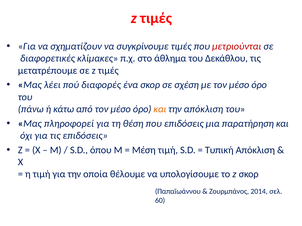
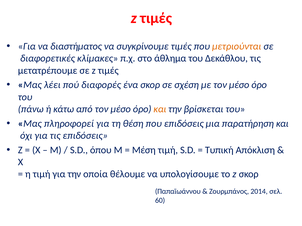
σχηματίζουν: σχηματίζουν -> διαστήματος
μετριούνται colour: red -> orange
την απόκλιση: απόκλιση -> βρίσκεται
